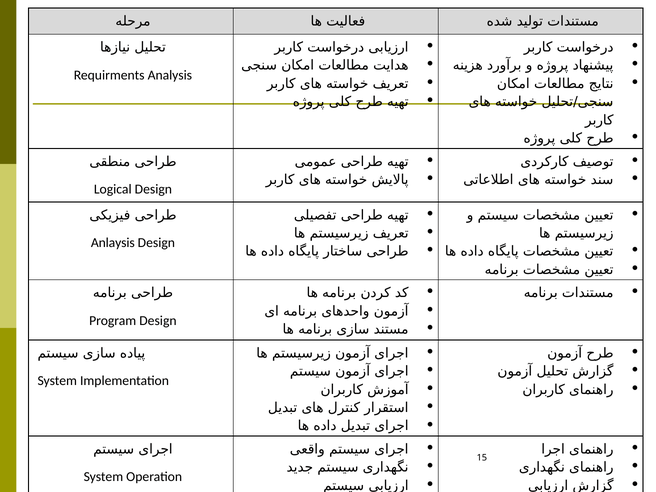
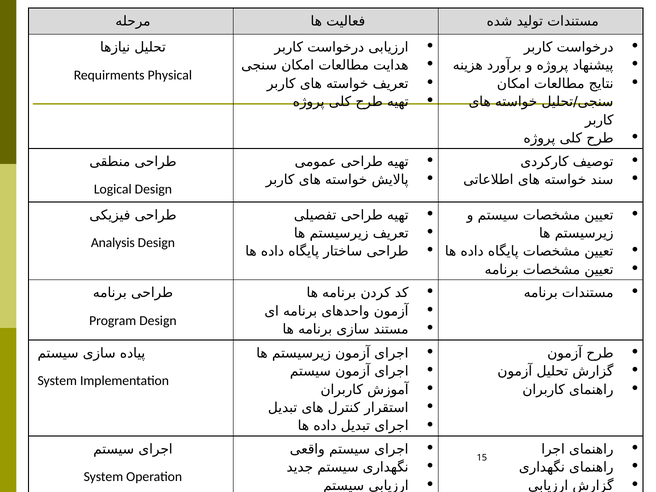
Analysis: Analysis -> Physical
Anlaysis: Anlaysis -> Analysis
